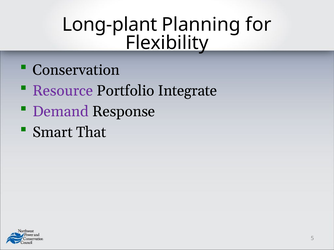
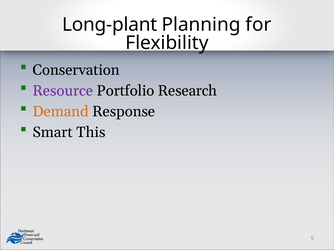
Integrate: Integrate -> Research
Demand colour: purple -> orange
That: That -> This
